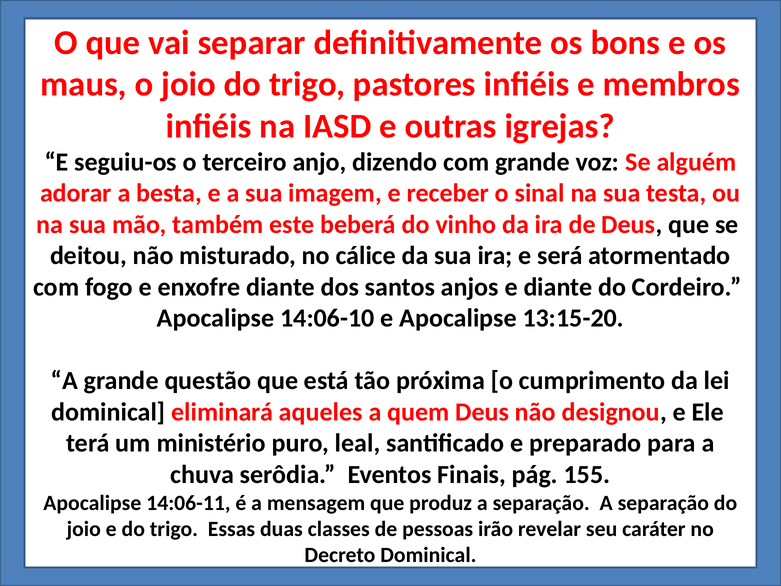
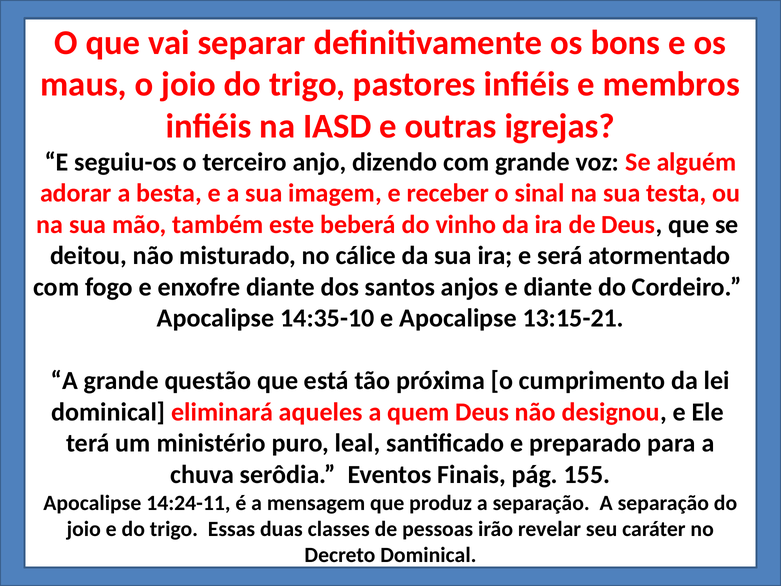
14:06-10: 14:06-10 -> 14:35-10
13:15-20: 13:15-20 -> 13:15-21
14:06-11: 14:06-11 -> 14:24-11
